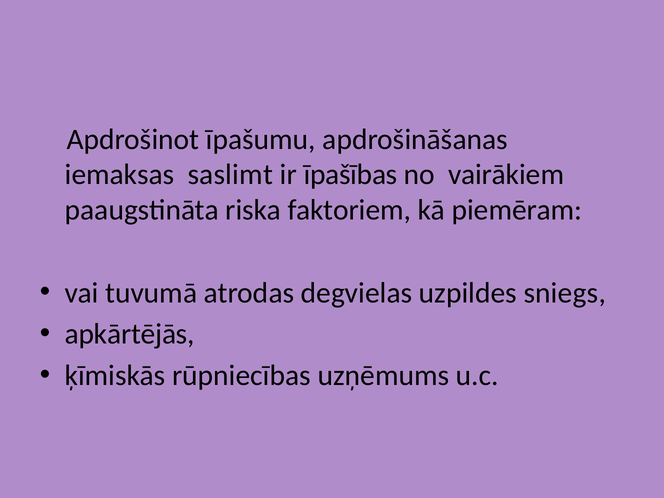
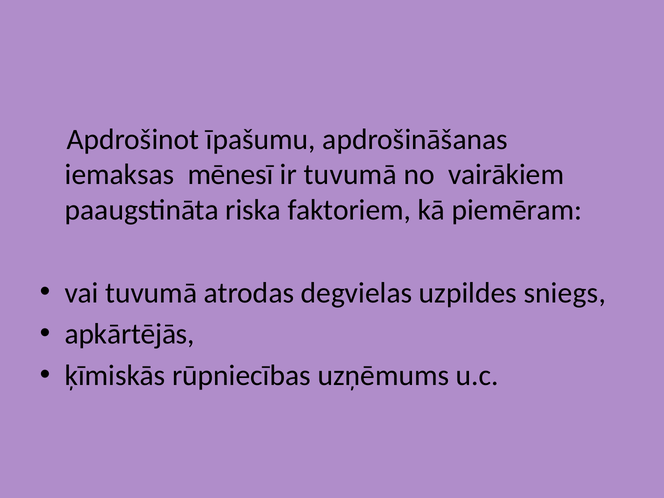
saslimt: saslimt -> mēnesī
ir īpašības: īpašības -> tuvumā
